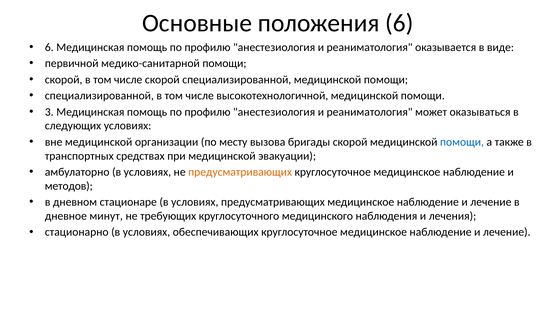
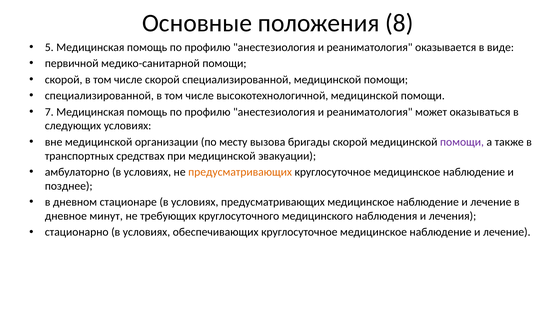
положения 6: 6 -> 8
6 at (49, 47): 6 -> 5
3: 3 -> 7
помощи at (462, 142) colour: blue -> purple
методов: методов -> позднее
